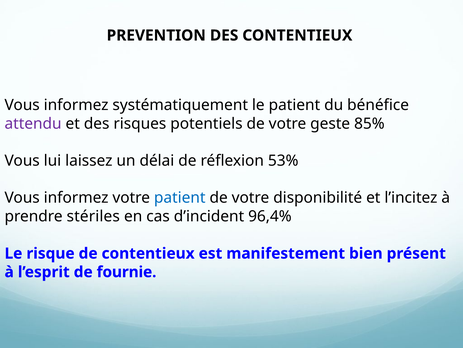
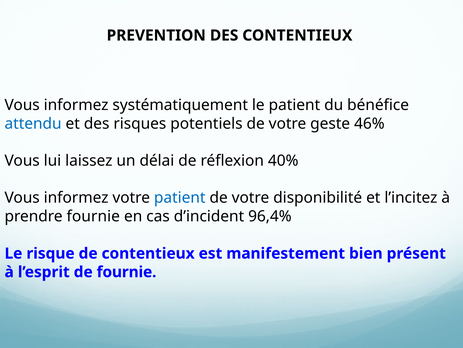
attendu colour: purple -> blue
85%: 85% -> 46%
53%: 53% -> 40%
prendre stériles: stériles -> fournie
